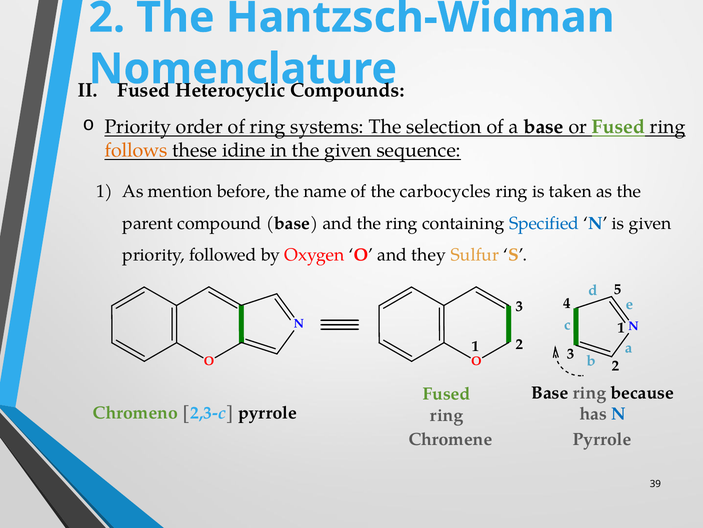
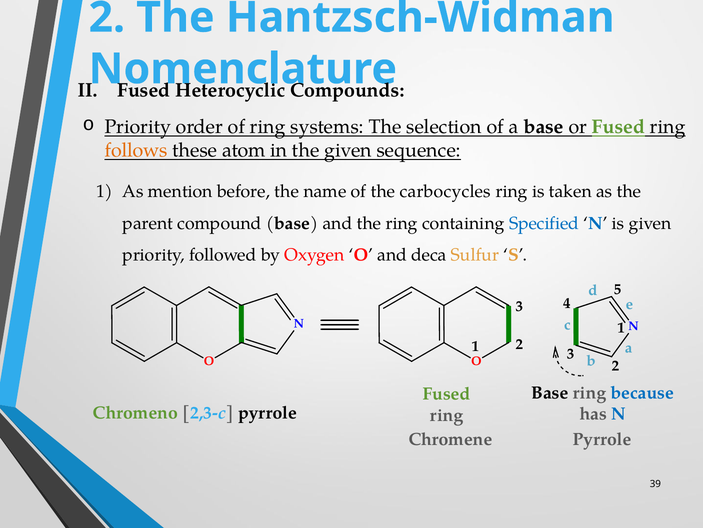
idine: idine -> atom
they: they -> deca
because colour: black -> blue
